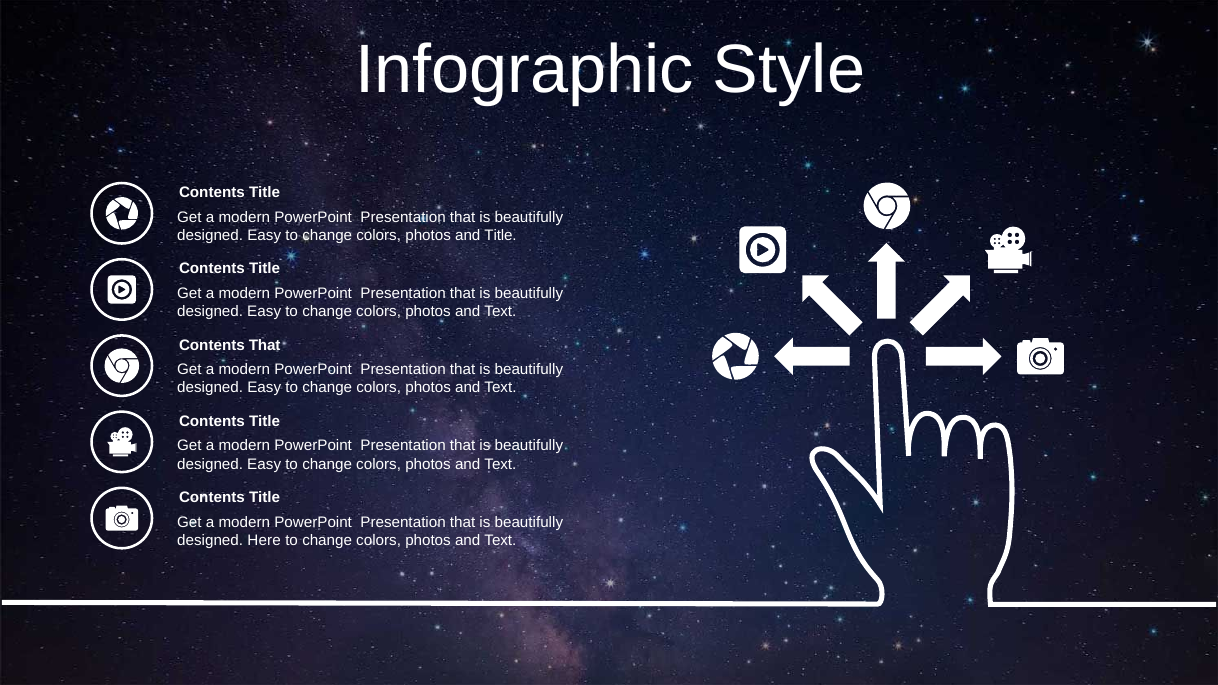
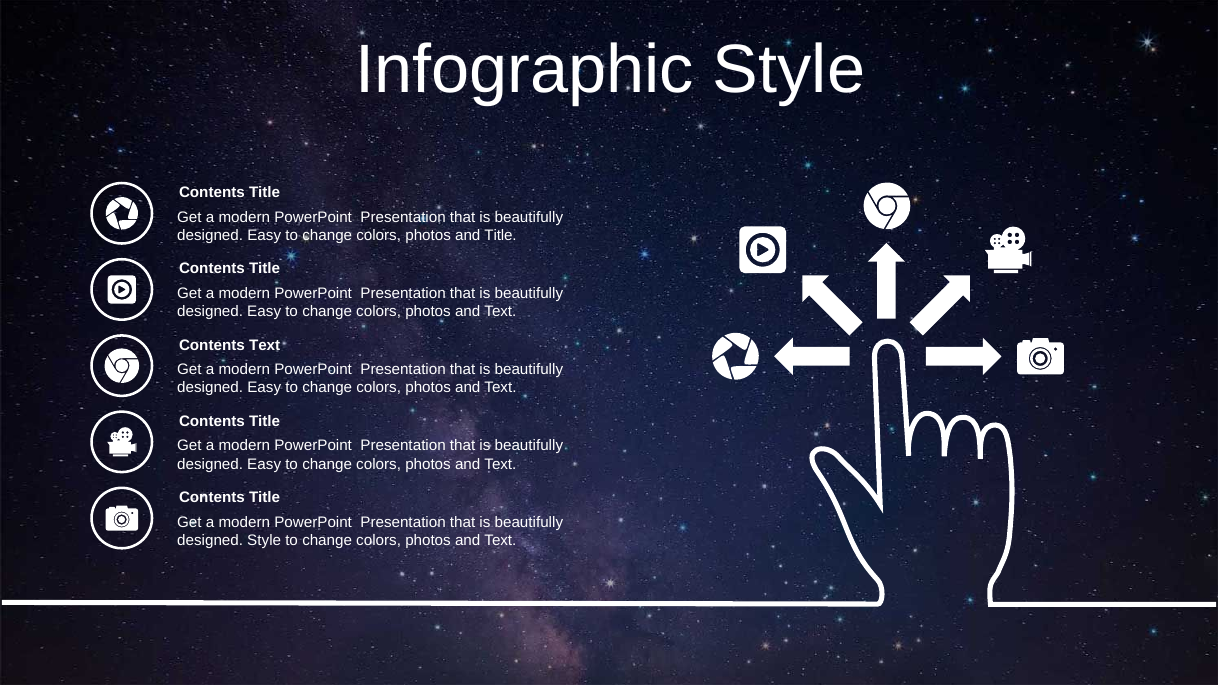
Contents That: That -> Text
designed Here: Here -> Style
